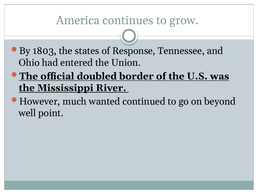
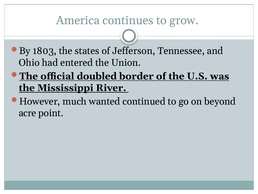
Response: Response -> Jefferson
well: well -> acre
